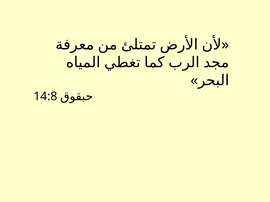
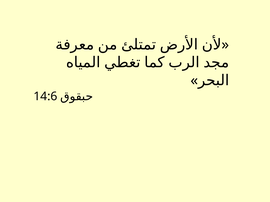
14:8: 14:8 -> 14:6
